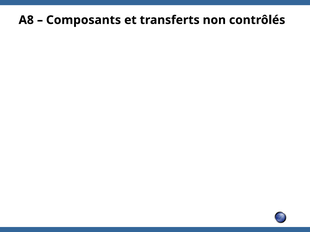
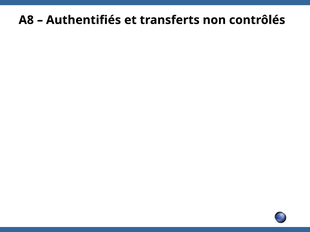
Composants: Composants -> Authentifiés
